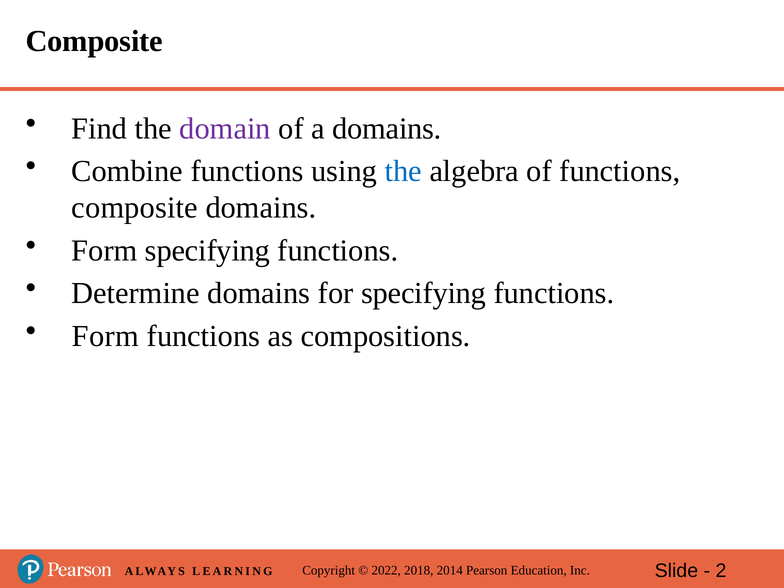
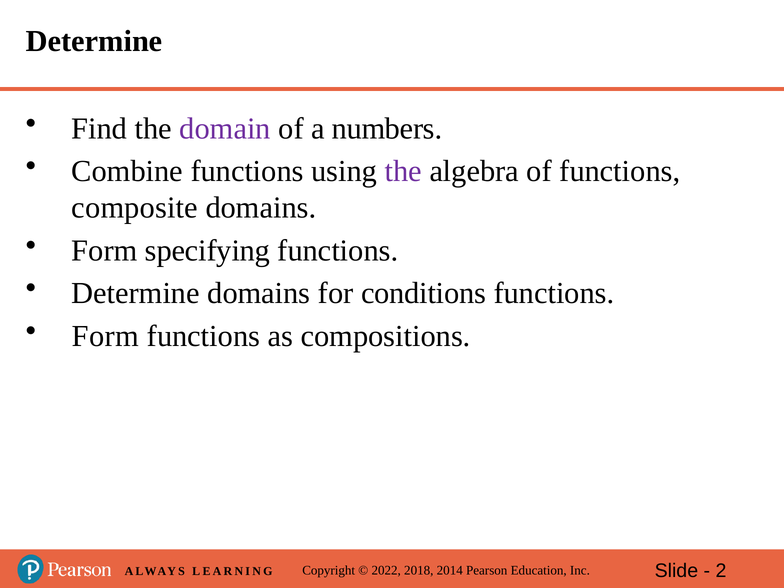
Composite at (94, 41): Composite -> Determine
a domains: domains -> numbers
the at (403, 171) colour: blue -> purple
for specifying: specifying -> conditions
